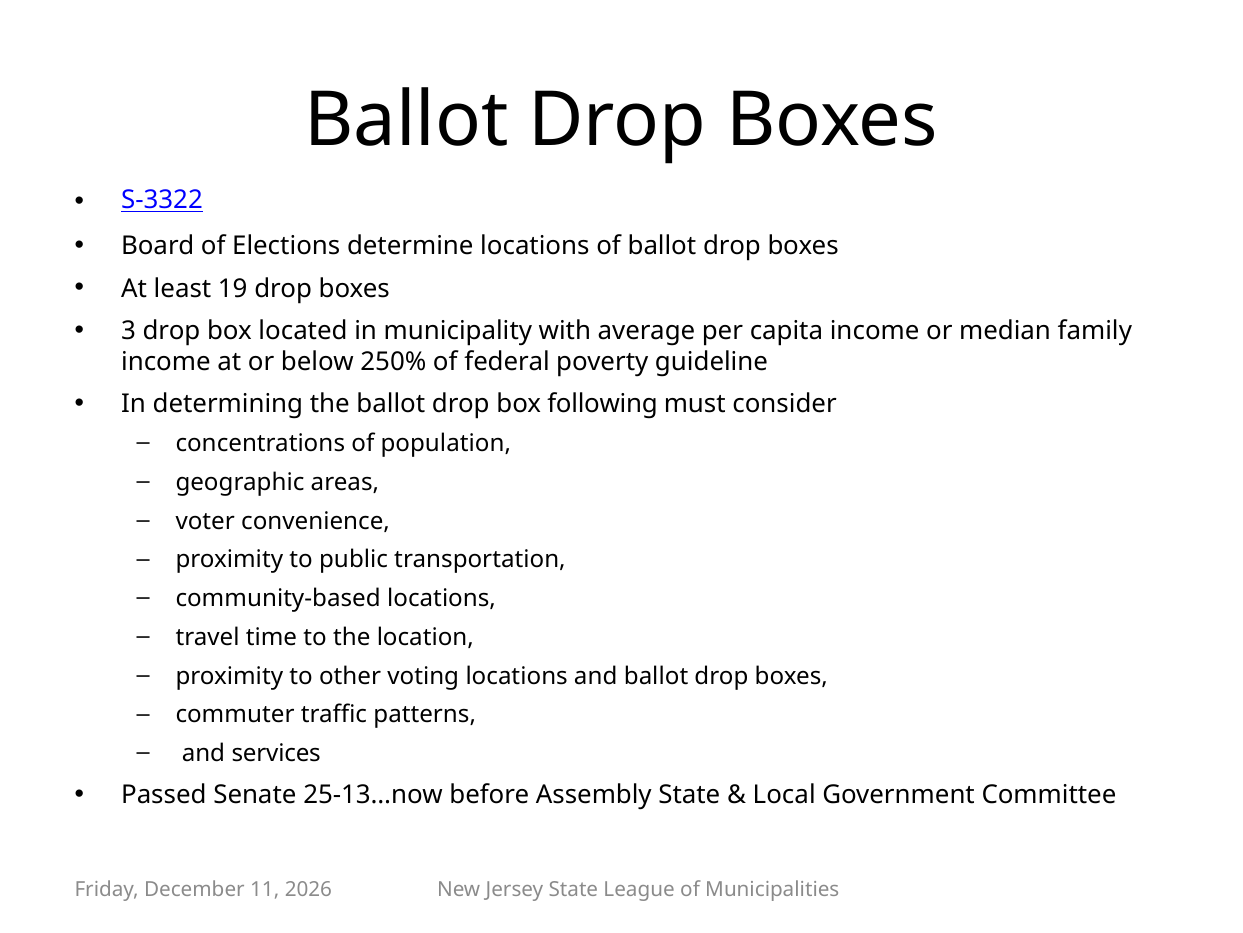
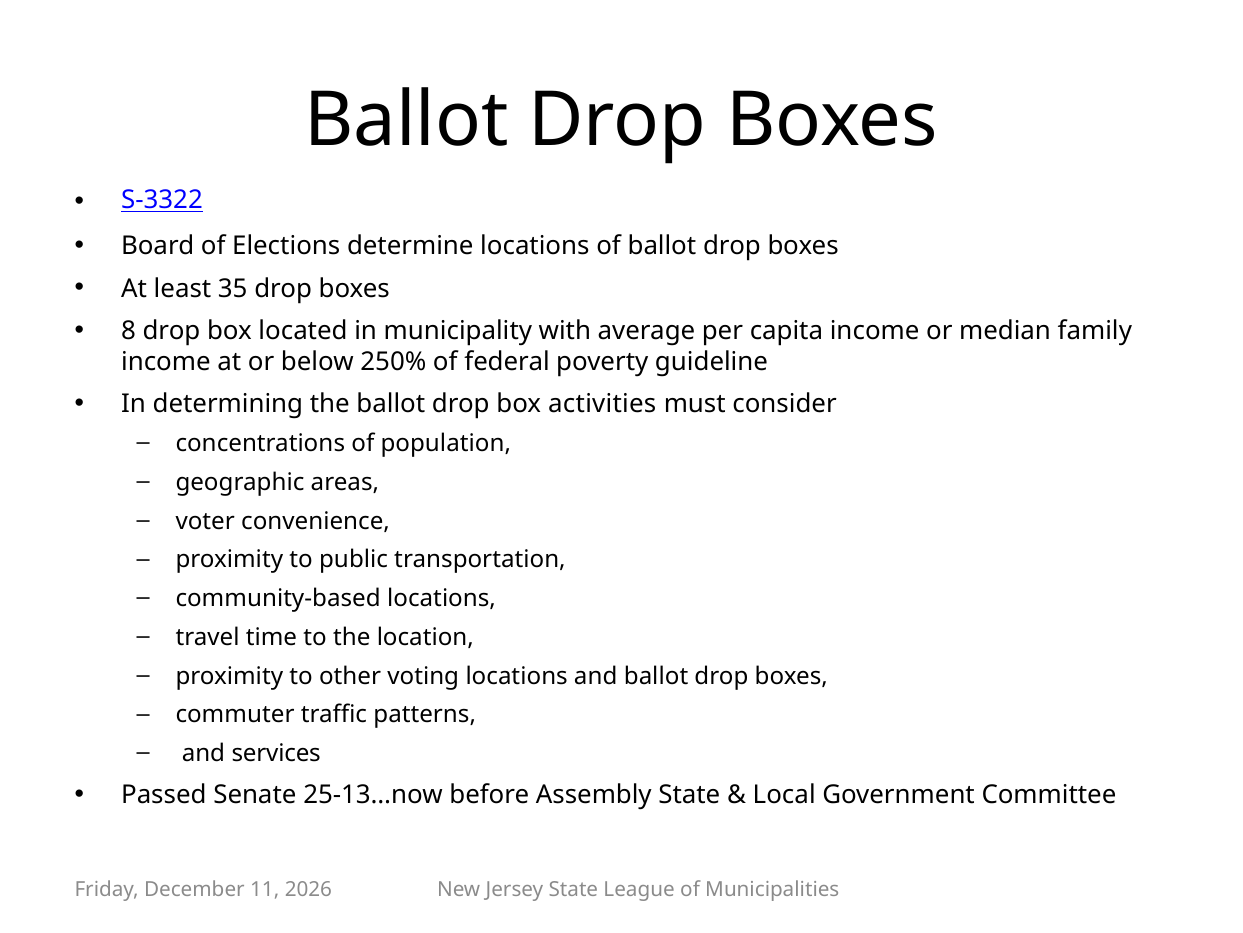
19: 19 -> 35
3: 3 -> 8
following: following -> activities
